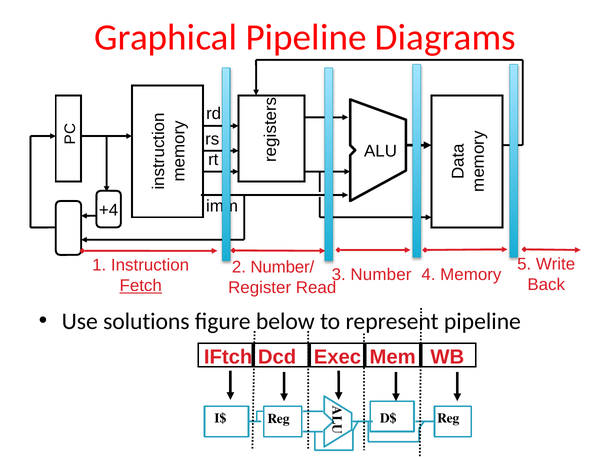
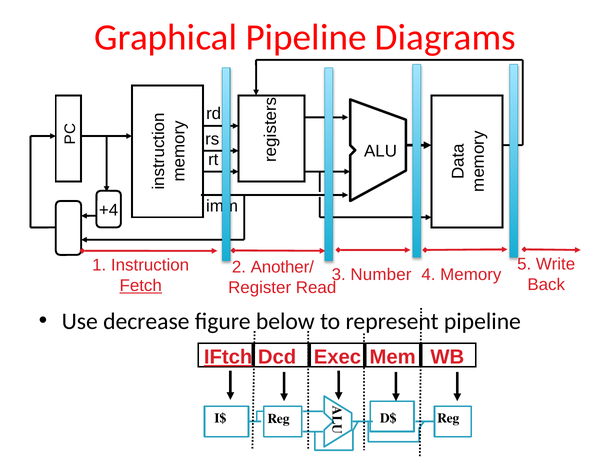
Number/: Number/ -> Another/
solutions: solutions -> decrease
IFtch underline: none -> present
